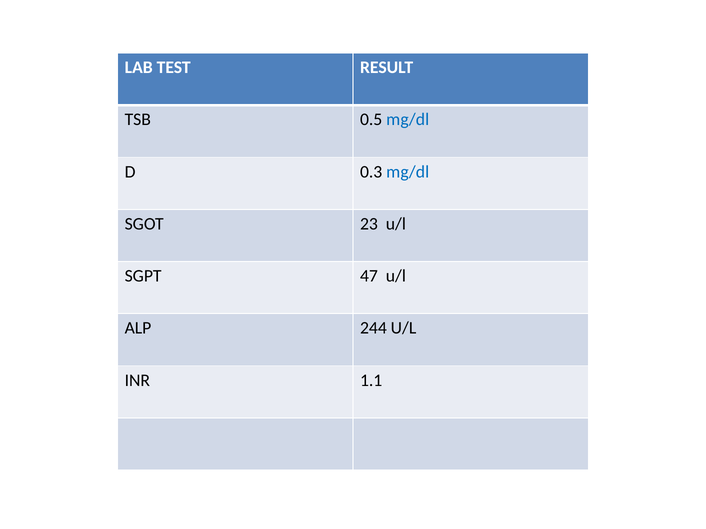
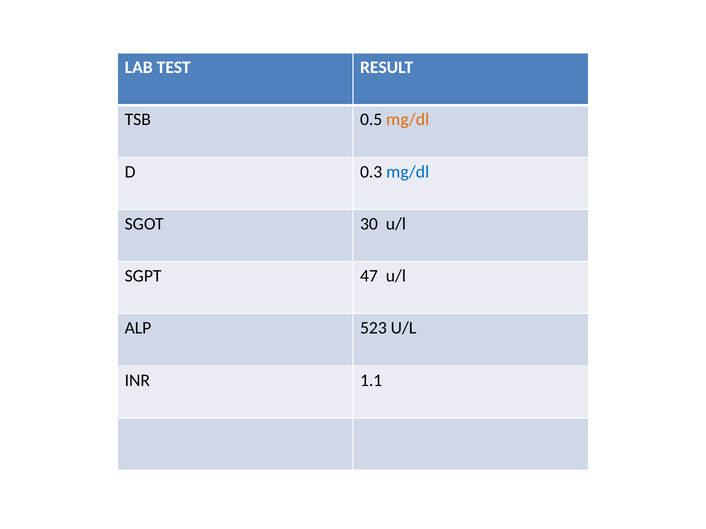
mg/dl at (408, 120) colour: blue -> orange
23: 23 -> 30
244: 244 -> 523
